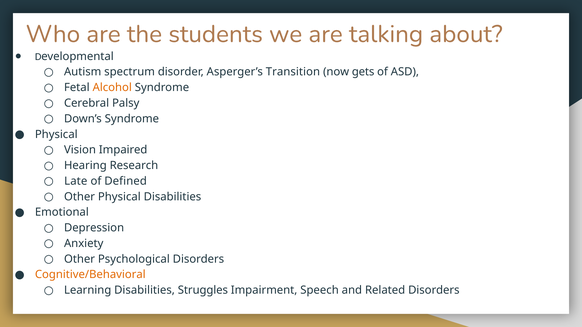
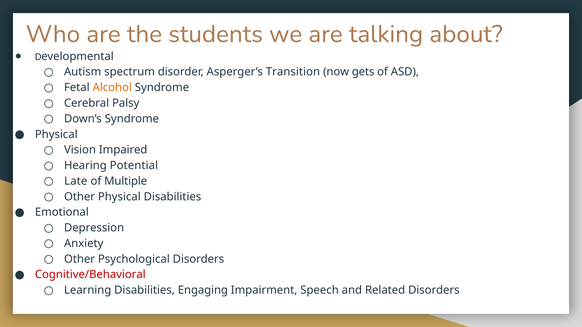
Research: Research -> Potential
Defined: Defined -> Multiple
Cognitive/Behavioral colour: orange -> red
Struggles: Struggles -> Engaging
